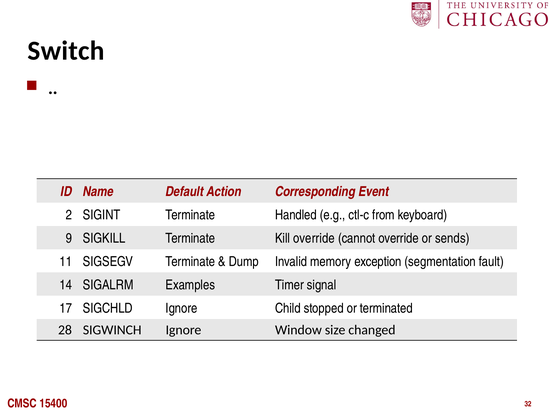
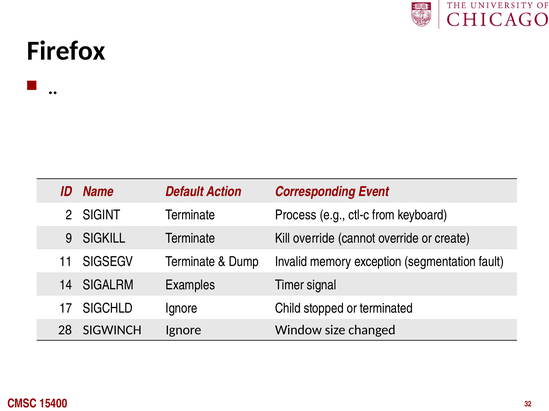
Switch: Switch -> Firefox
Handled: Handled -> Process
sends: sends -> create
